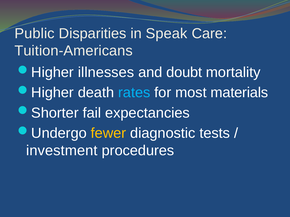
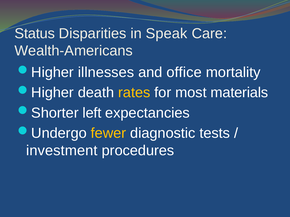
Public: Public -> Status
Tuition-Americans: Tuition-Americans -> Wealth-Americans
doubt: doubt -> office
rates colour: light blue -> yellow
fail: fail -> left
